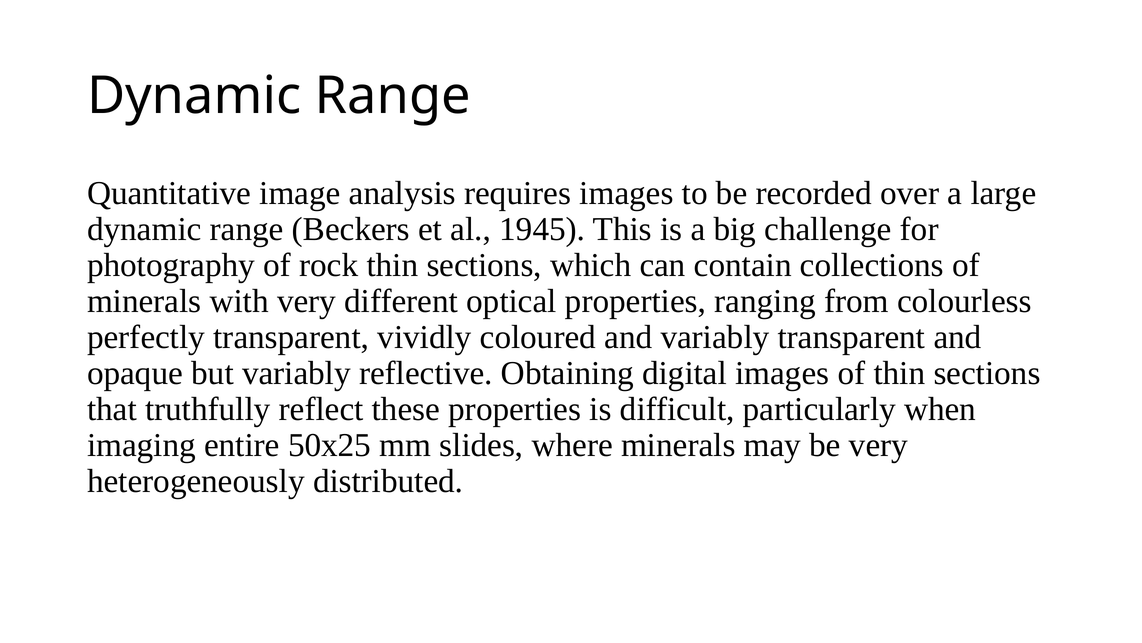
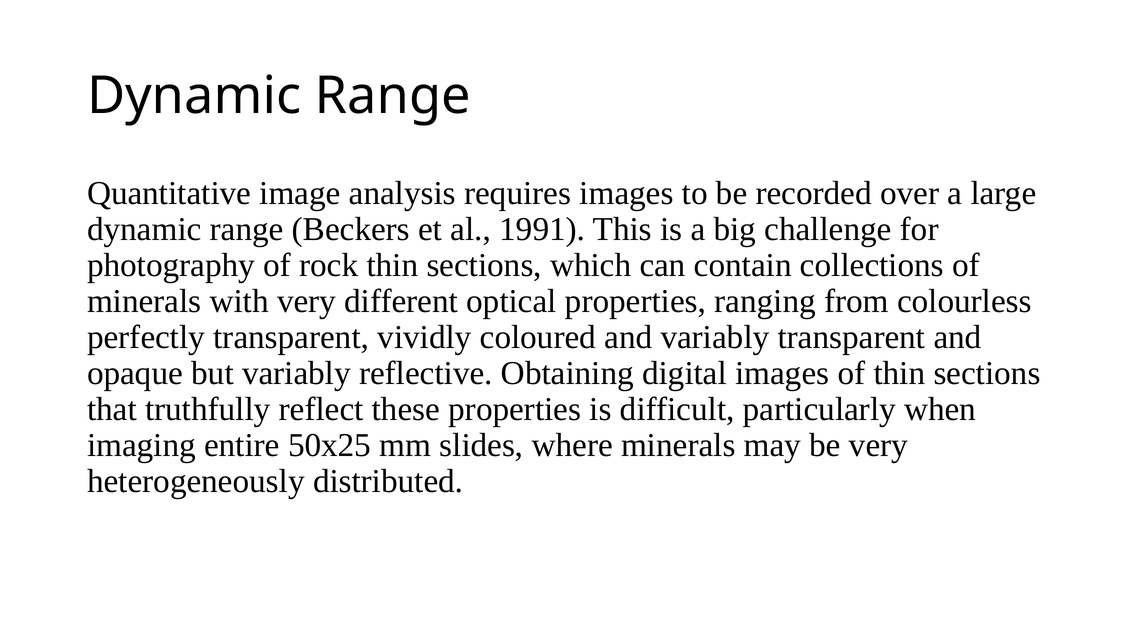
1945: 1945 -> 1991
